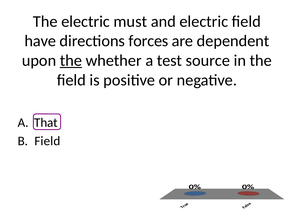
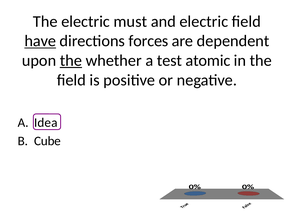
have underline: none -> present
source: source -> atomic
That: That -> Idea
Field at (47, 141): Field -> Cube
